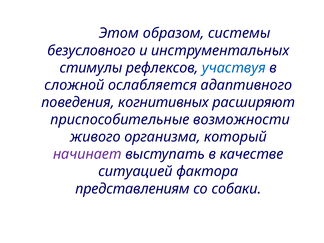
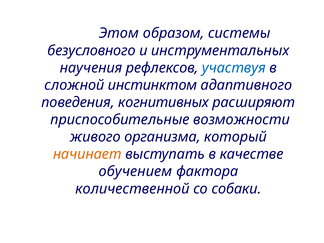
стимулы: стимулы -> научения
ослабляется: ослабляется -> инстинктом
начинает colour: purple -> orange
ситуацией: ситуацией -> обучением
представлениям: представлениям -> количественной
